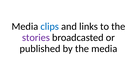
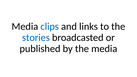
stories colour: purple -> blue
